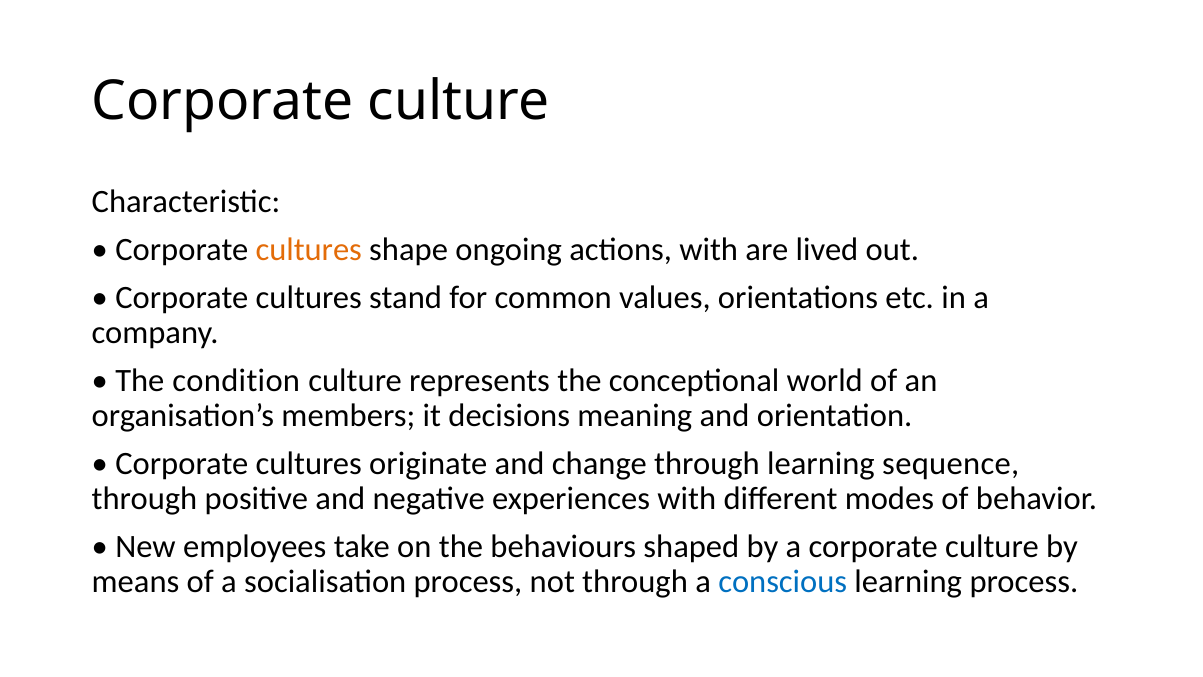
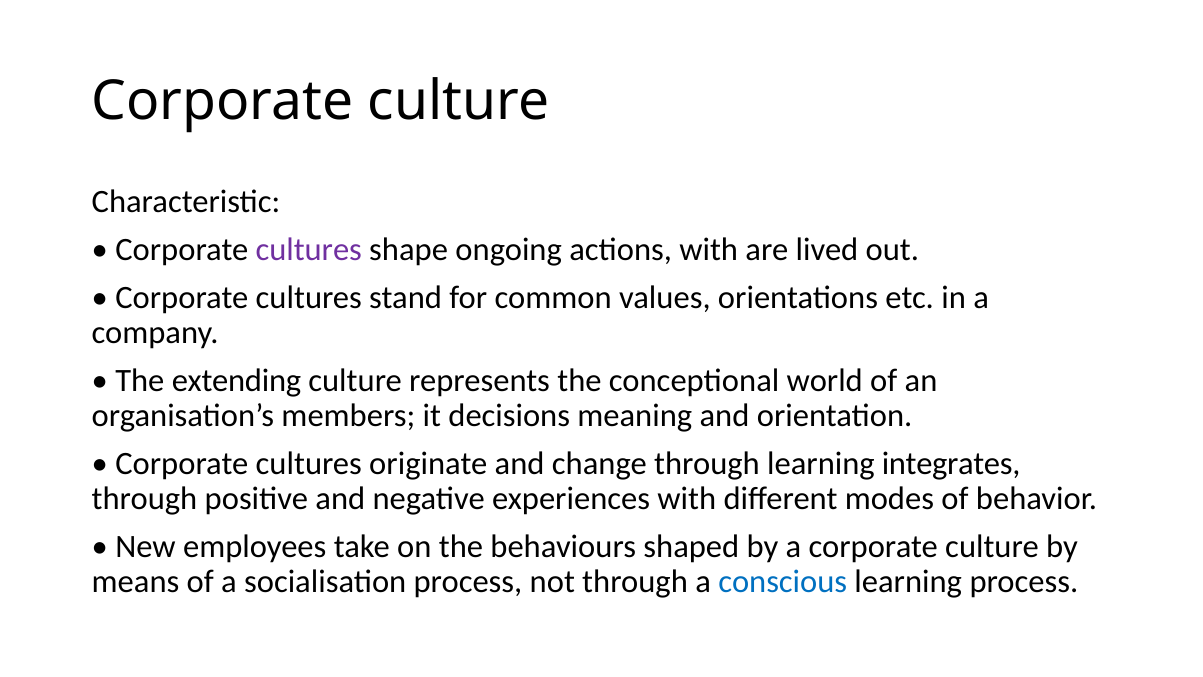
cultures at (309, 250) colour: orange -> purple
condition: condition -> extending
sequence: sequence -> integrates
